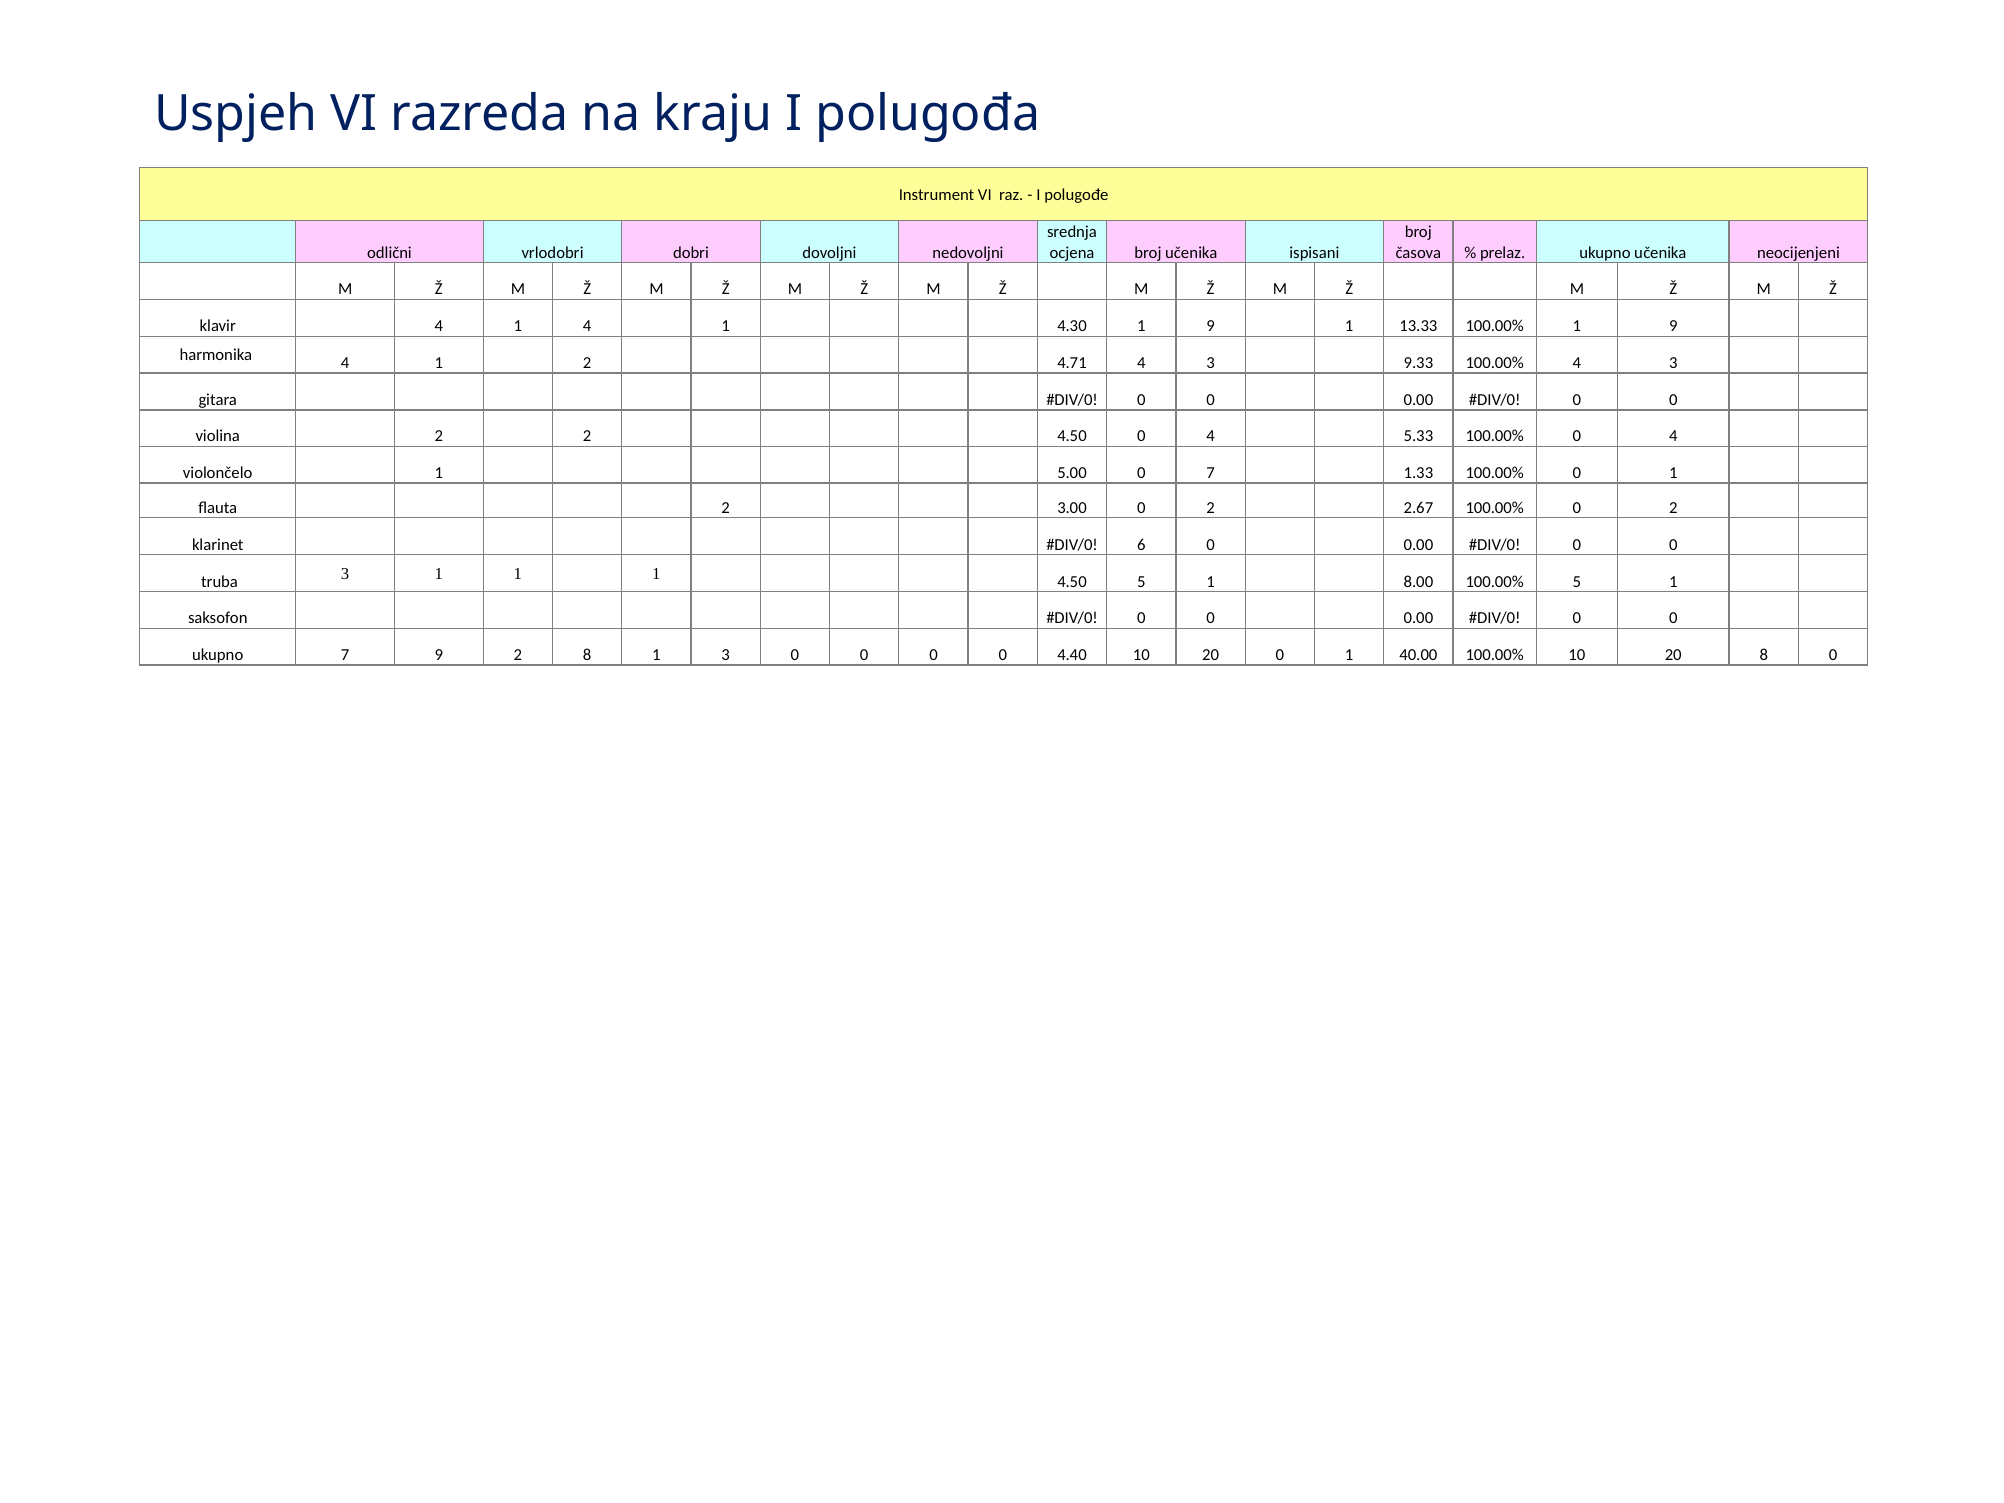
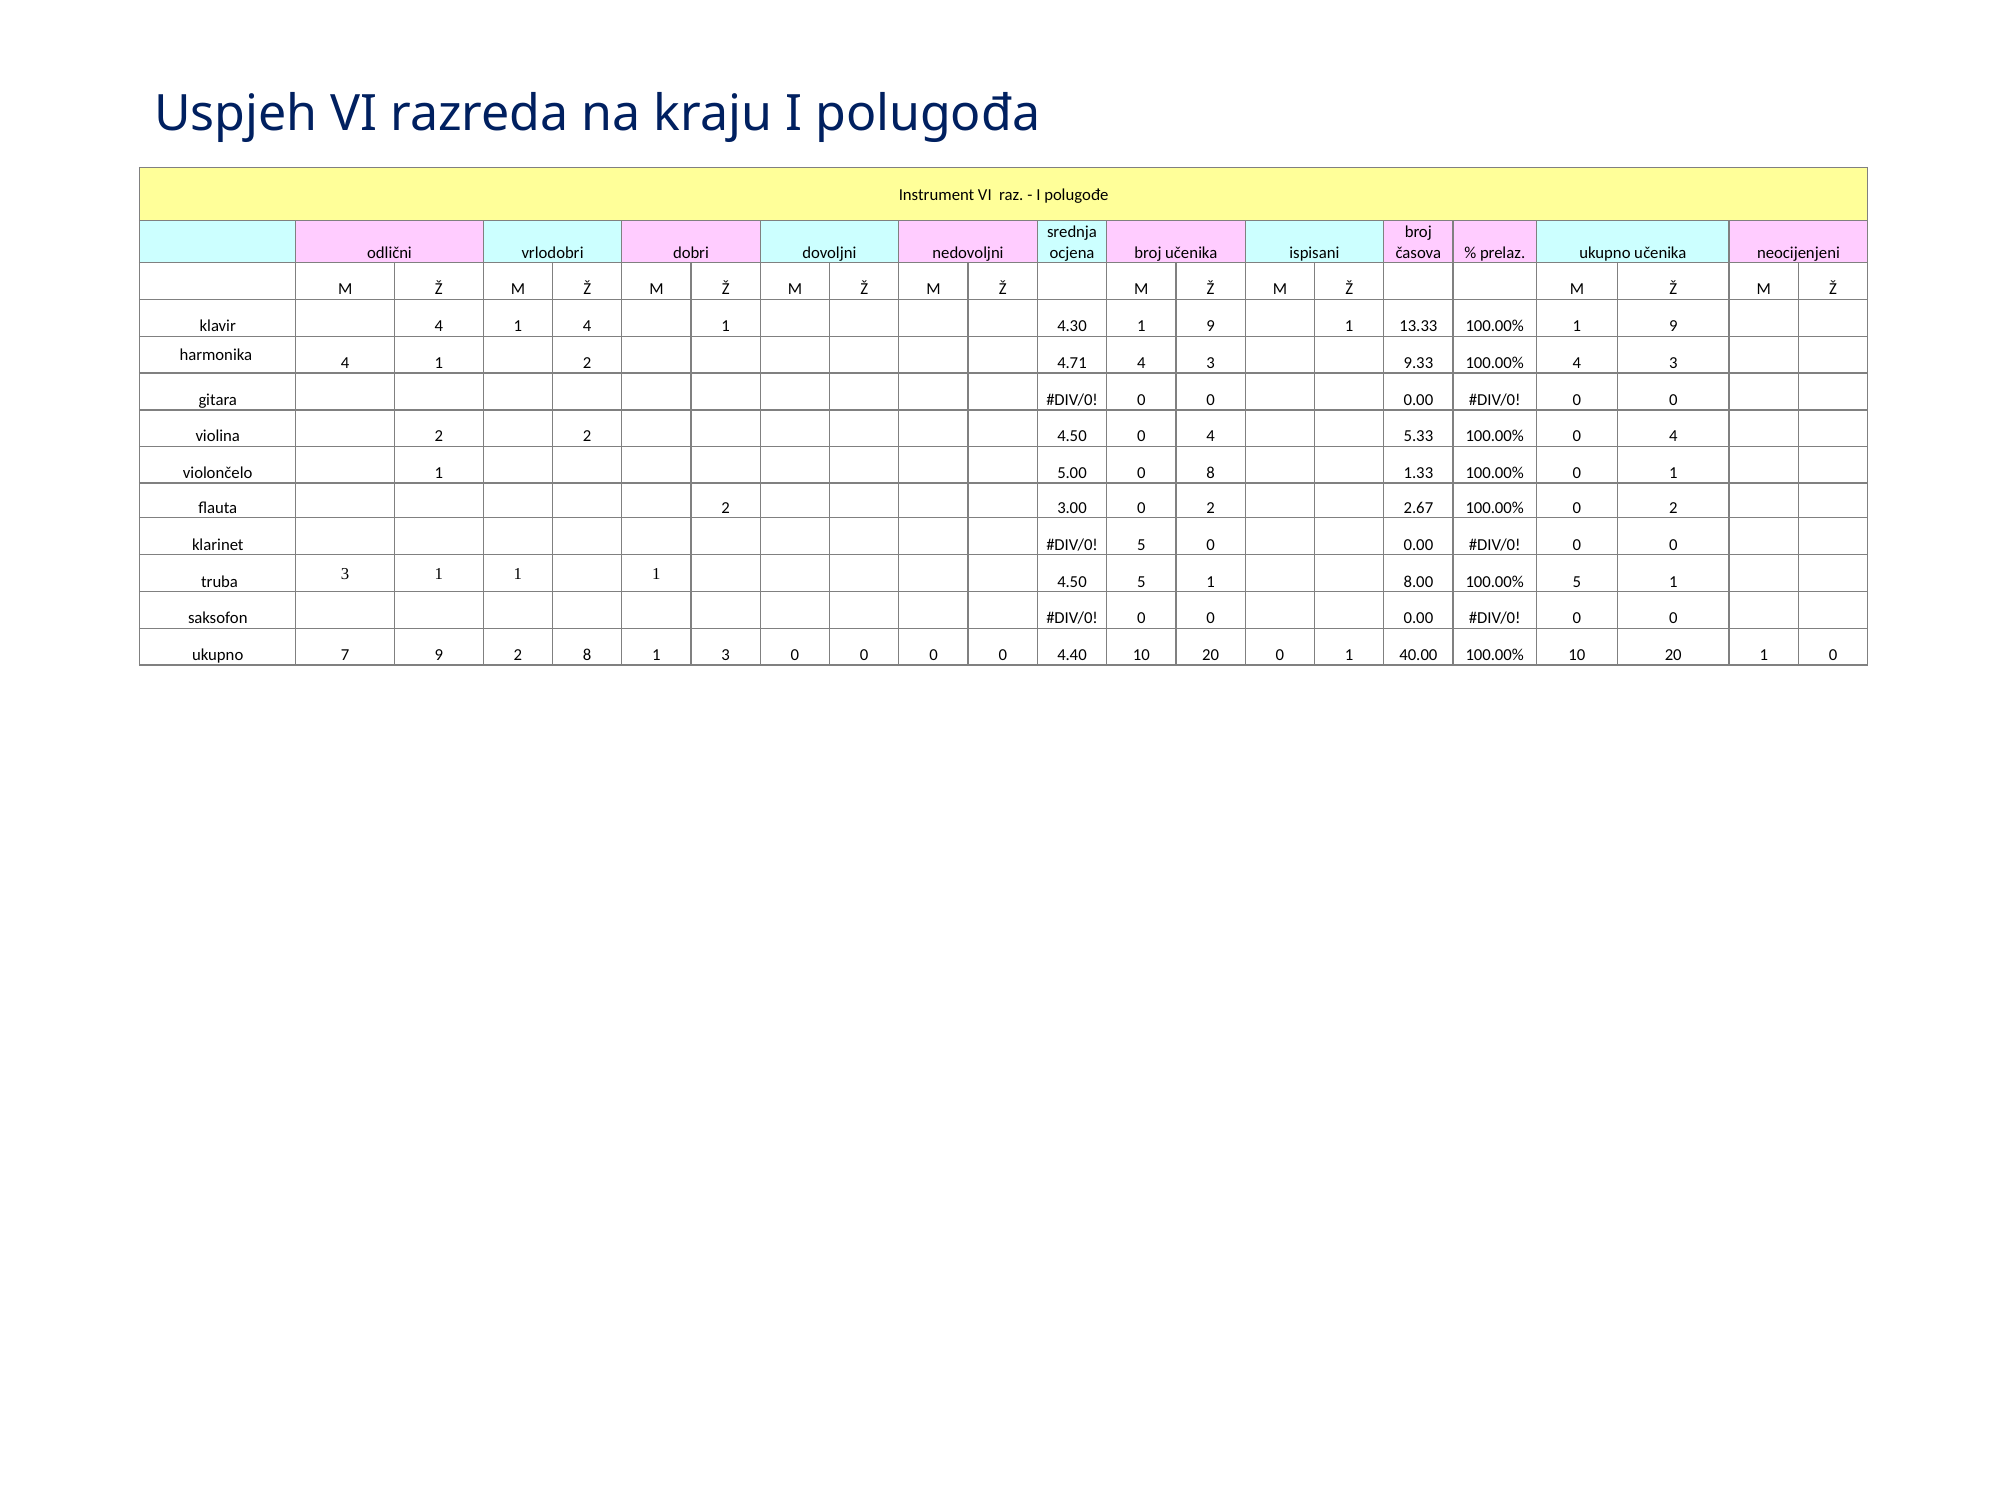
0 7: 7 -> 8
6 at (1141, 545): 6 -> 5
20 8: 8 -> 1
